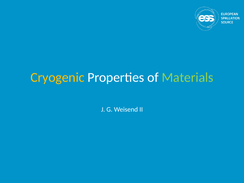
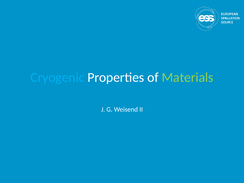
Cryogenic colour: yellow -> light blue
